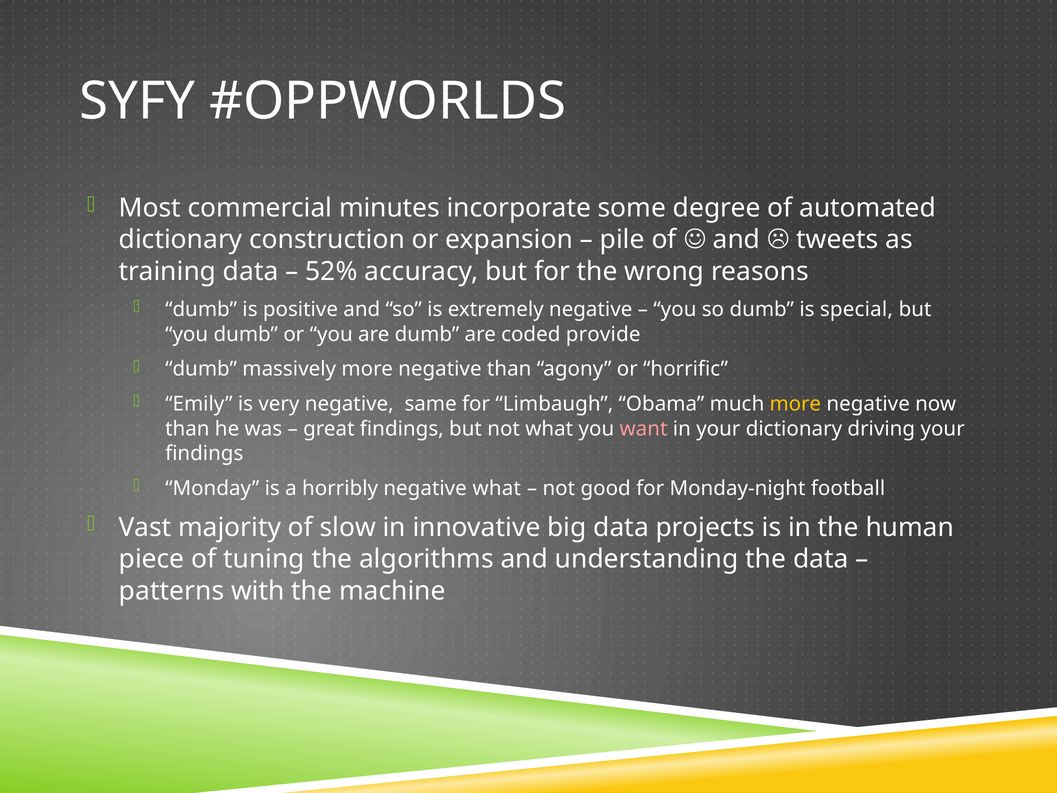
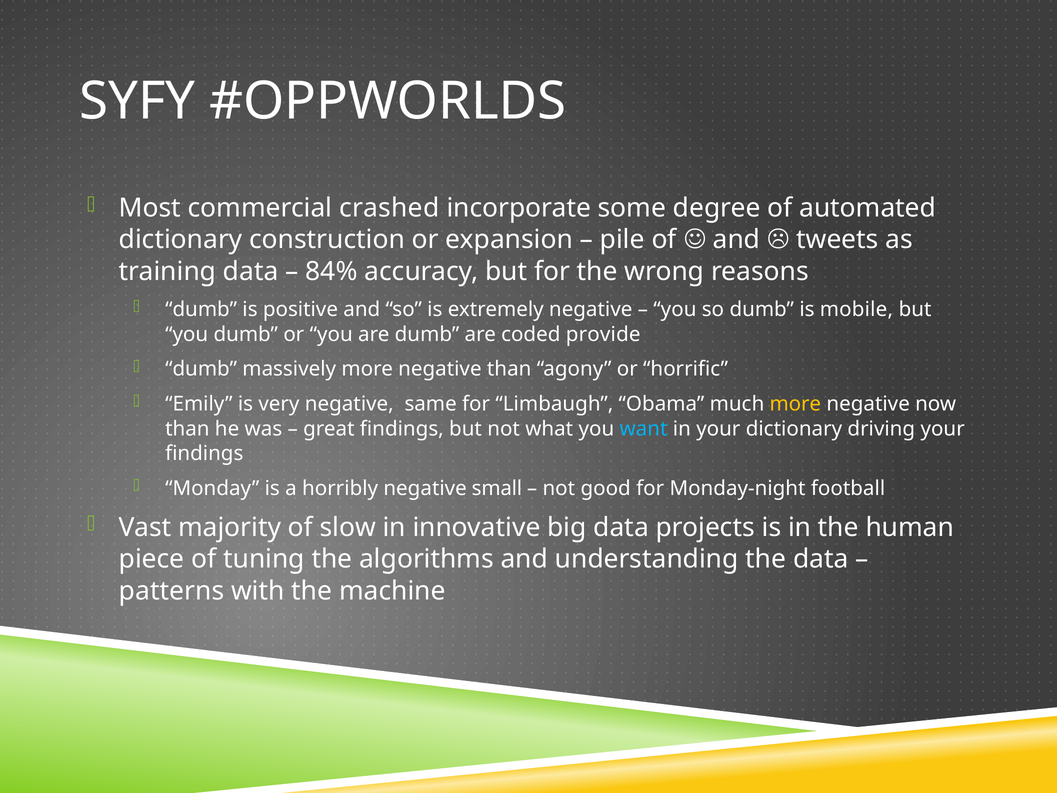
minutes: minutes -> crashed
52%: 52% -> 84%
special: special -> mobile
want colour: pink -> light blue
negative what: what -> small
